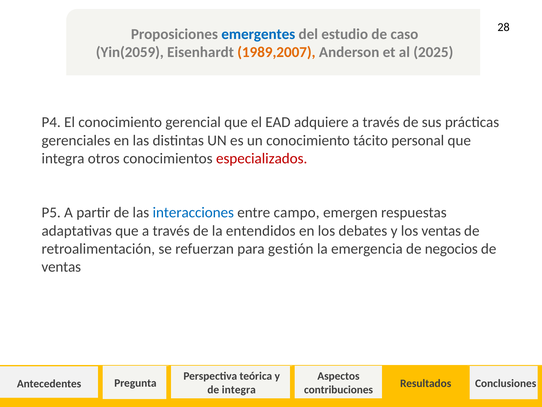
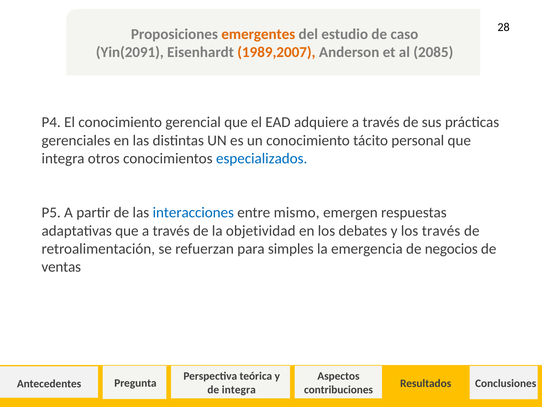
emergentes colour: blue -> orange
Yin(2059: Yin(2059 -> Yin(2091
2025: 2025 -> 2085
especializados colour: red -> blue
campo: campo -> mismo
entendidos: entendidos -> objetividad
los ventas: ventas -> través
gestión: gestión -> simples
